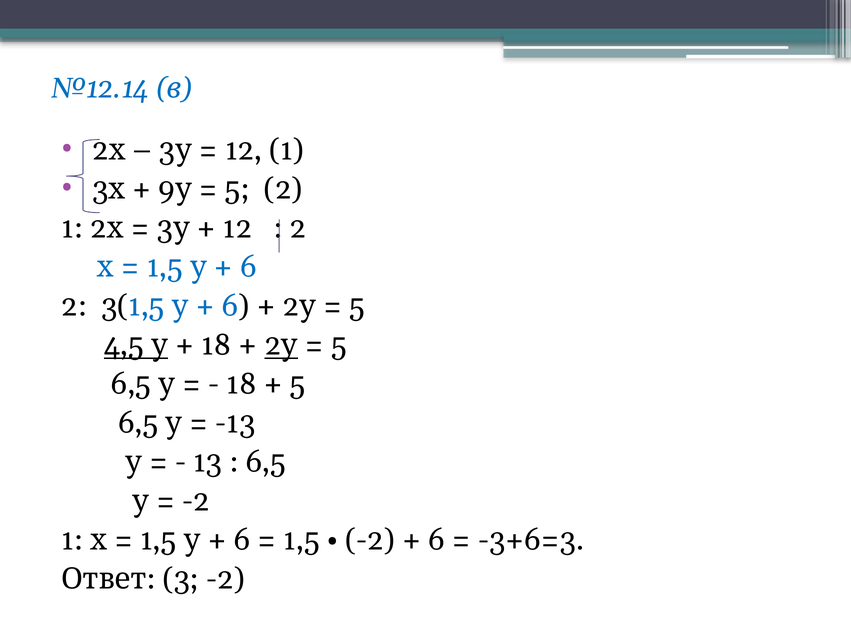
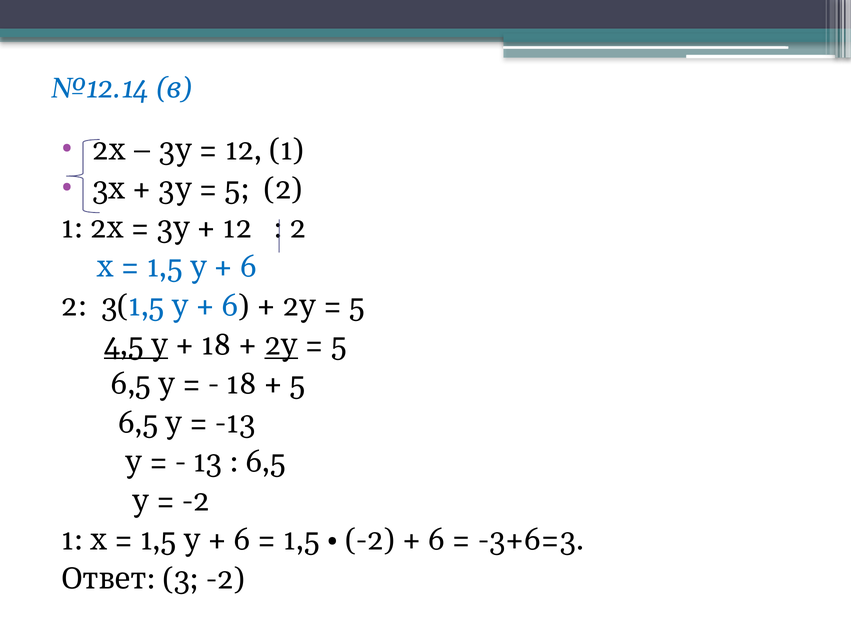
9 at (167, 189): 9 -> 3
